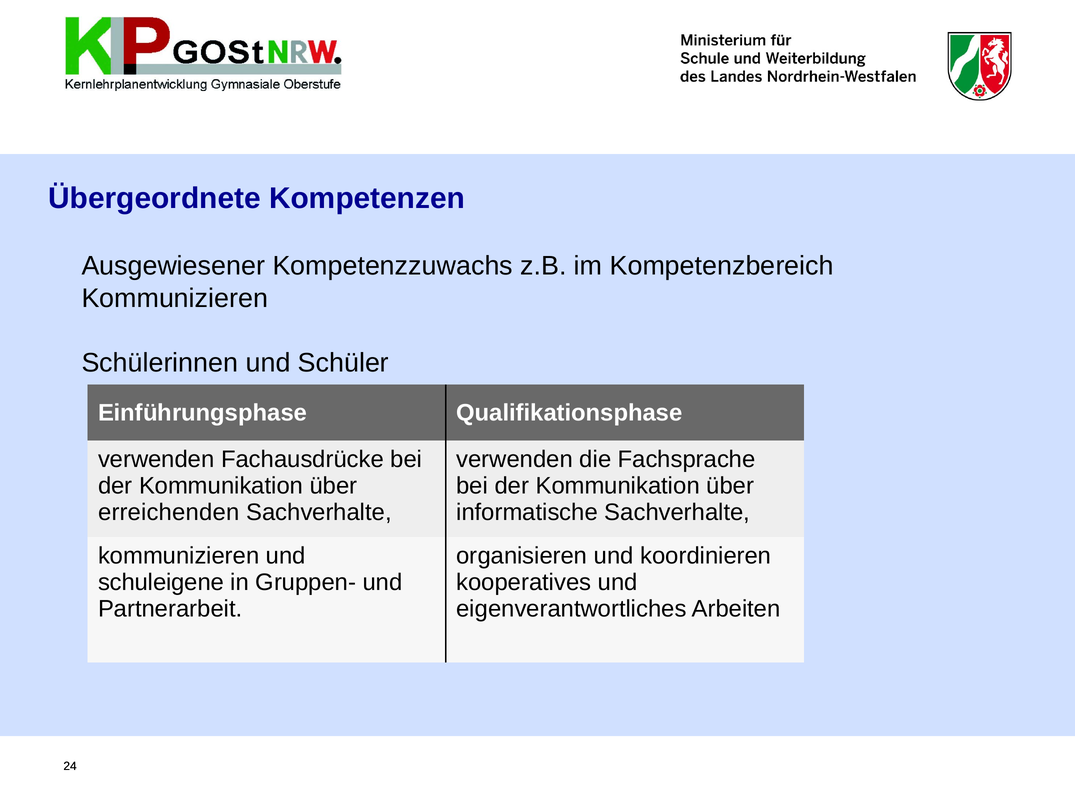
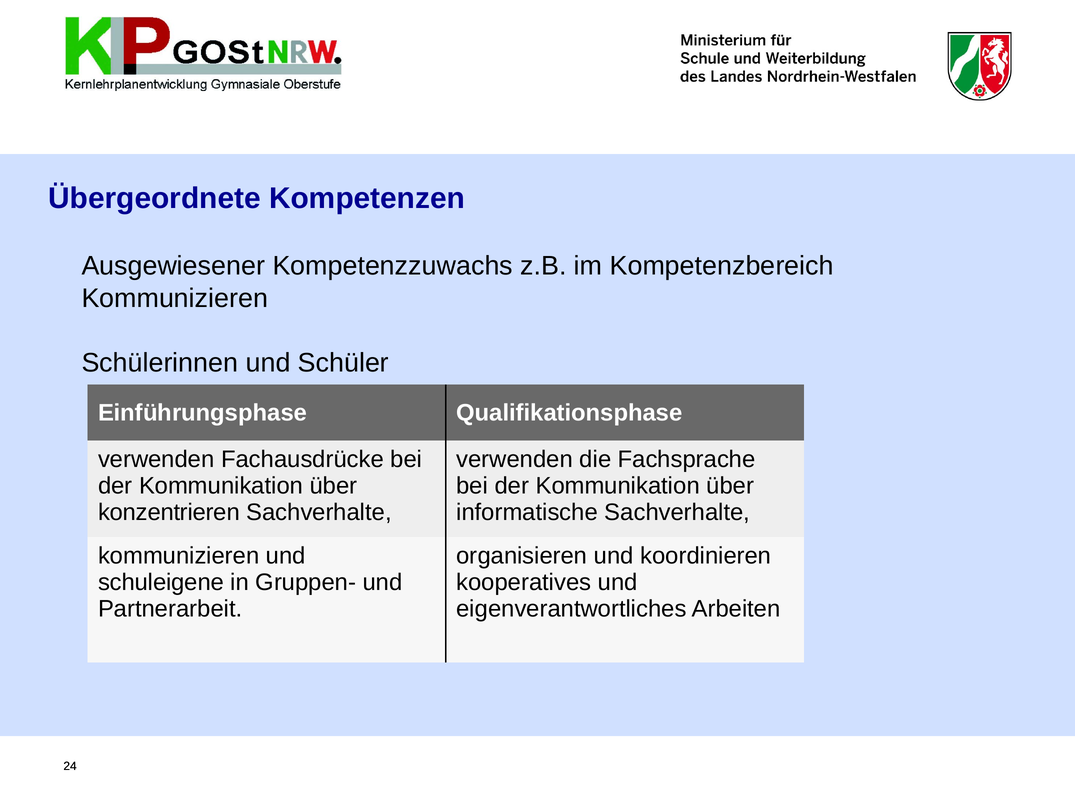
erreichenden: erreichenden -> konzentrieren
